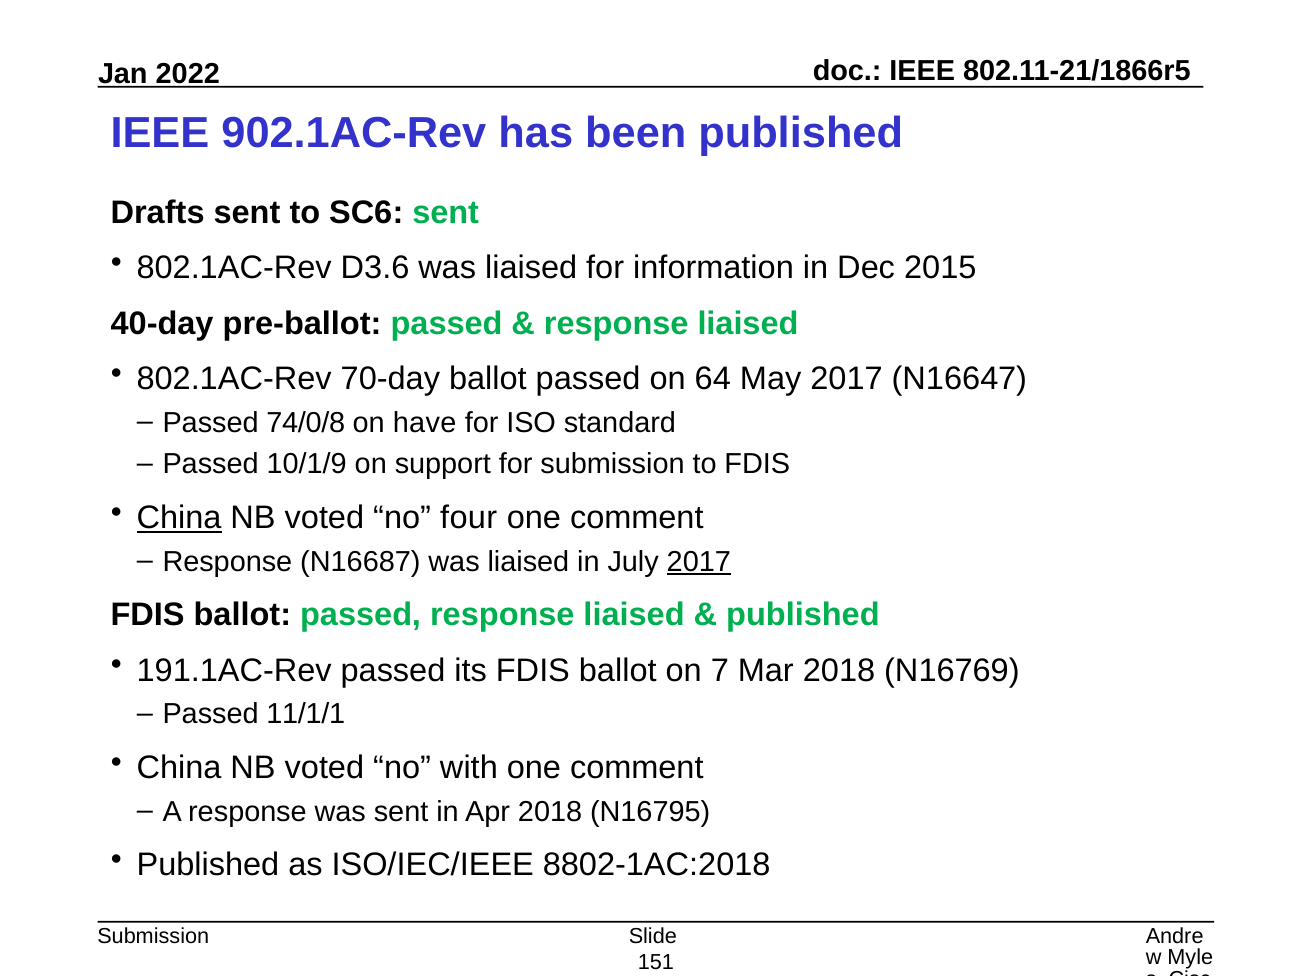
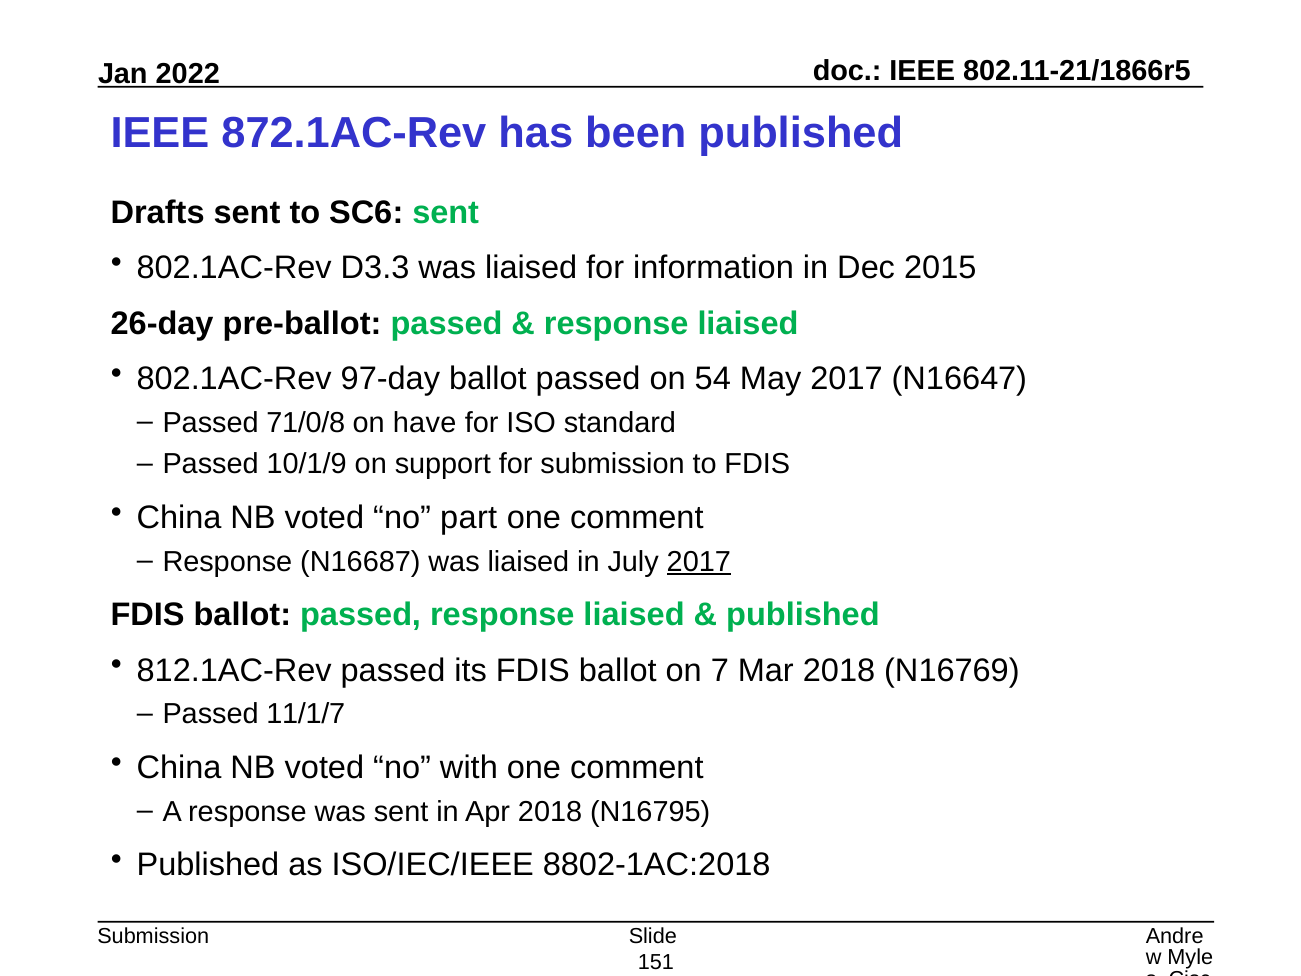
902.1AC-Rev: 902.1AC-Rev -> 872.1AC-Rev
D3.6: D3.6 -> D3.3
40-day: 40-day -> 26-day
70-day: 70-day -> 97-day
64: 64 -> 54
74/0/8: 74/0/8 -> 71/0/8
China at (179, 518) underline: present -> none
four: four -> part
191.1AC-Rev: 191.1AC-Rev -> 812.1AC-Rev
11/1/1: 11/1/1 -> 11/1/7
